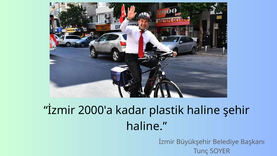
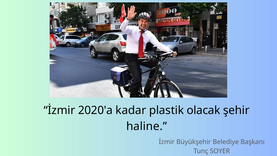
2000'a: 2000'a -> 2020'a
plastik haline: haline -> olacak
